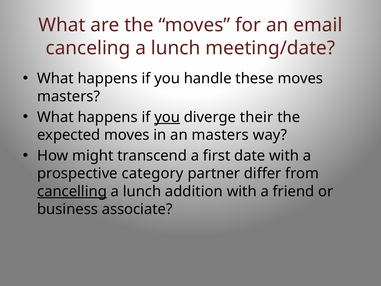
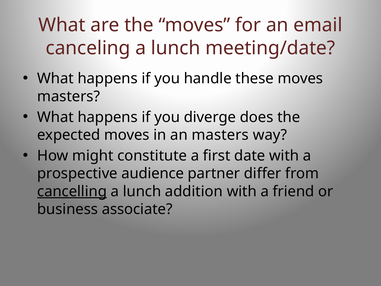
you at (167, 117) underline: present -> none
their: their -> does
transcend: transcend -> constitute
category: category -> audience
